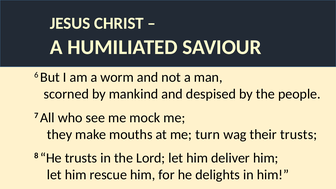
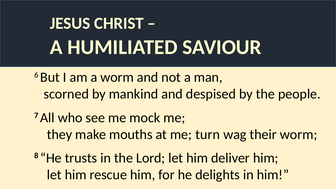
their trusts: trusts -> worm
